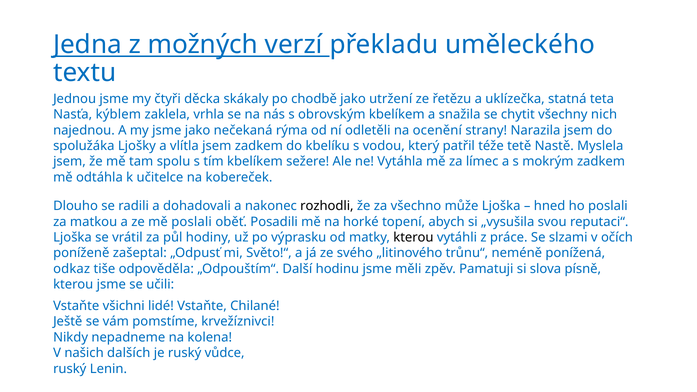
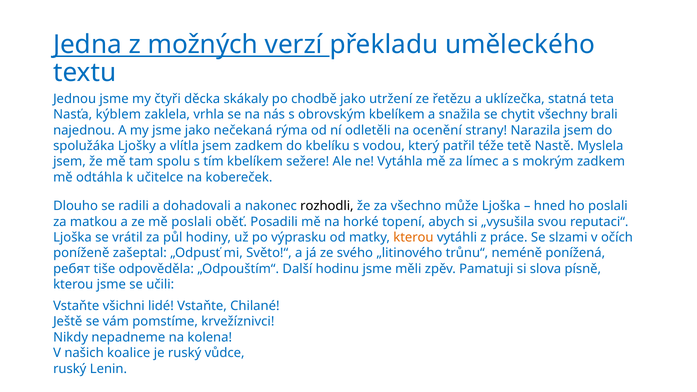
nich: nich -> brali
kterou at (413, 237) colour: black -> orange
odkaz: odkaz -> ребят
dalších: dalších -> koalice
